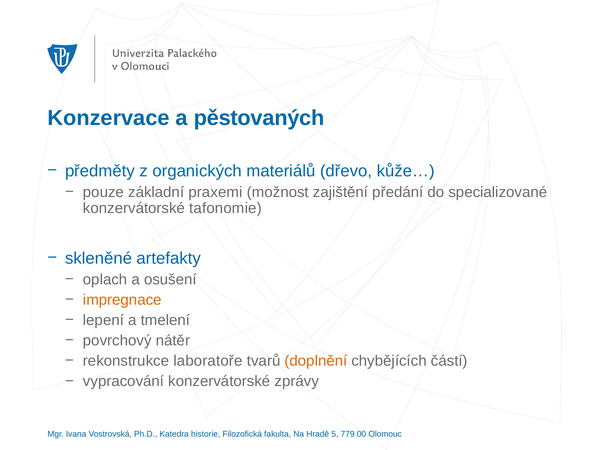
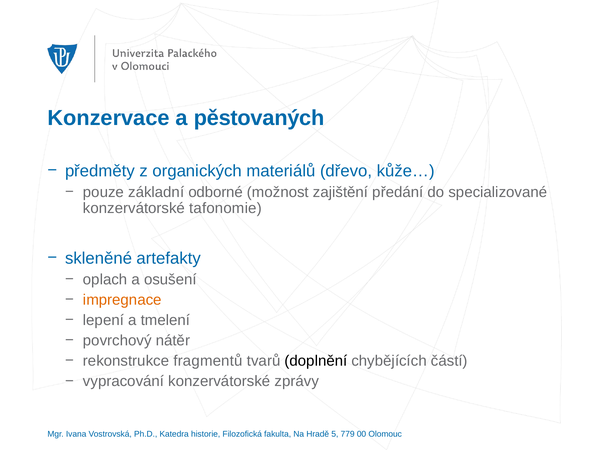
praxemi: praxemi -> odborné
laboratoře: laboratoře -> fragmentů
doplnění colour: orange -> black
